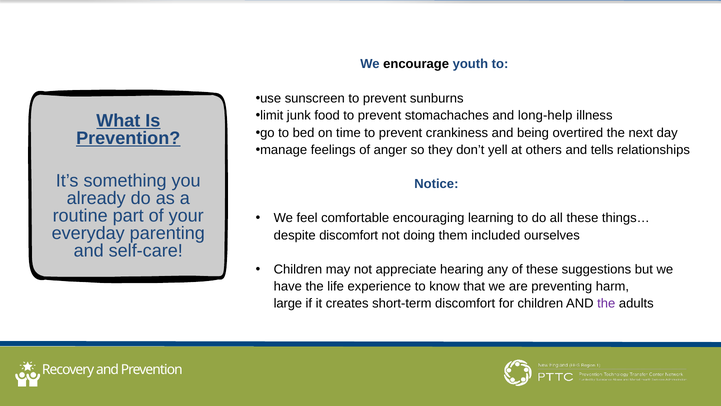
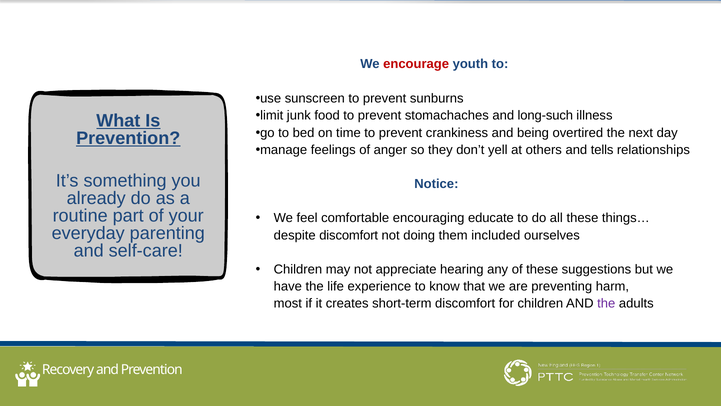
encourage colour: black -> red
long-help: long-help -> long-such
learning: learning -> educate
large: large -> most
